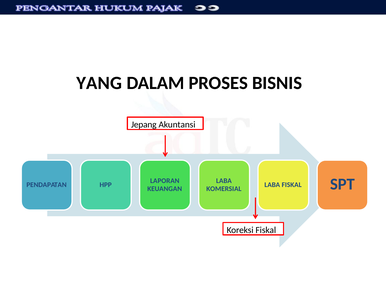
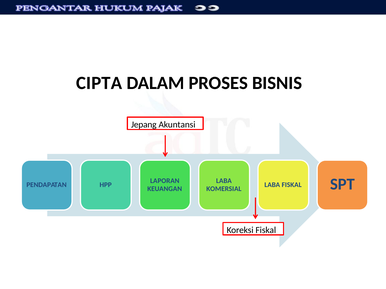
YANG: YANG -> CIPTA
